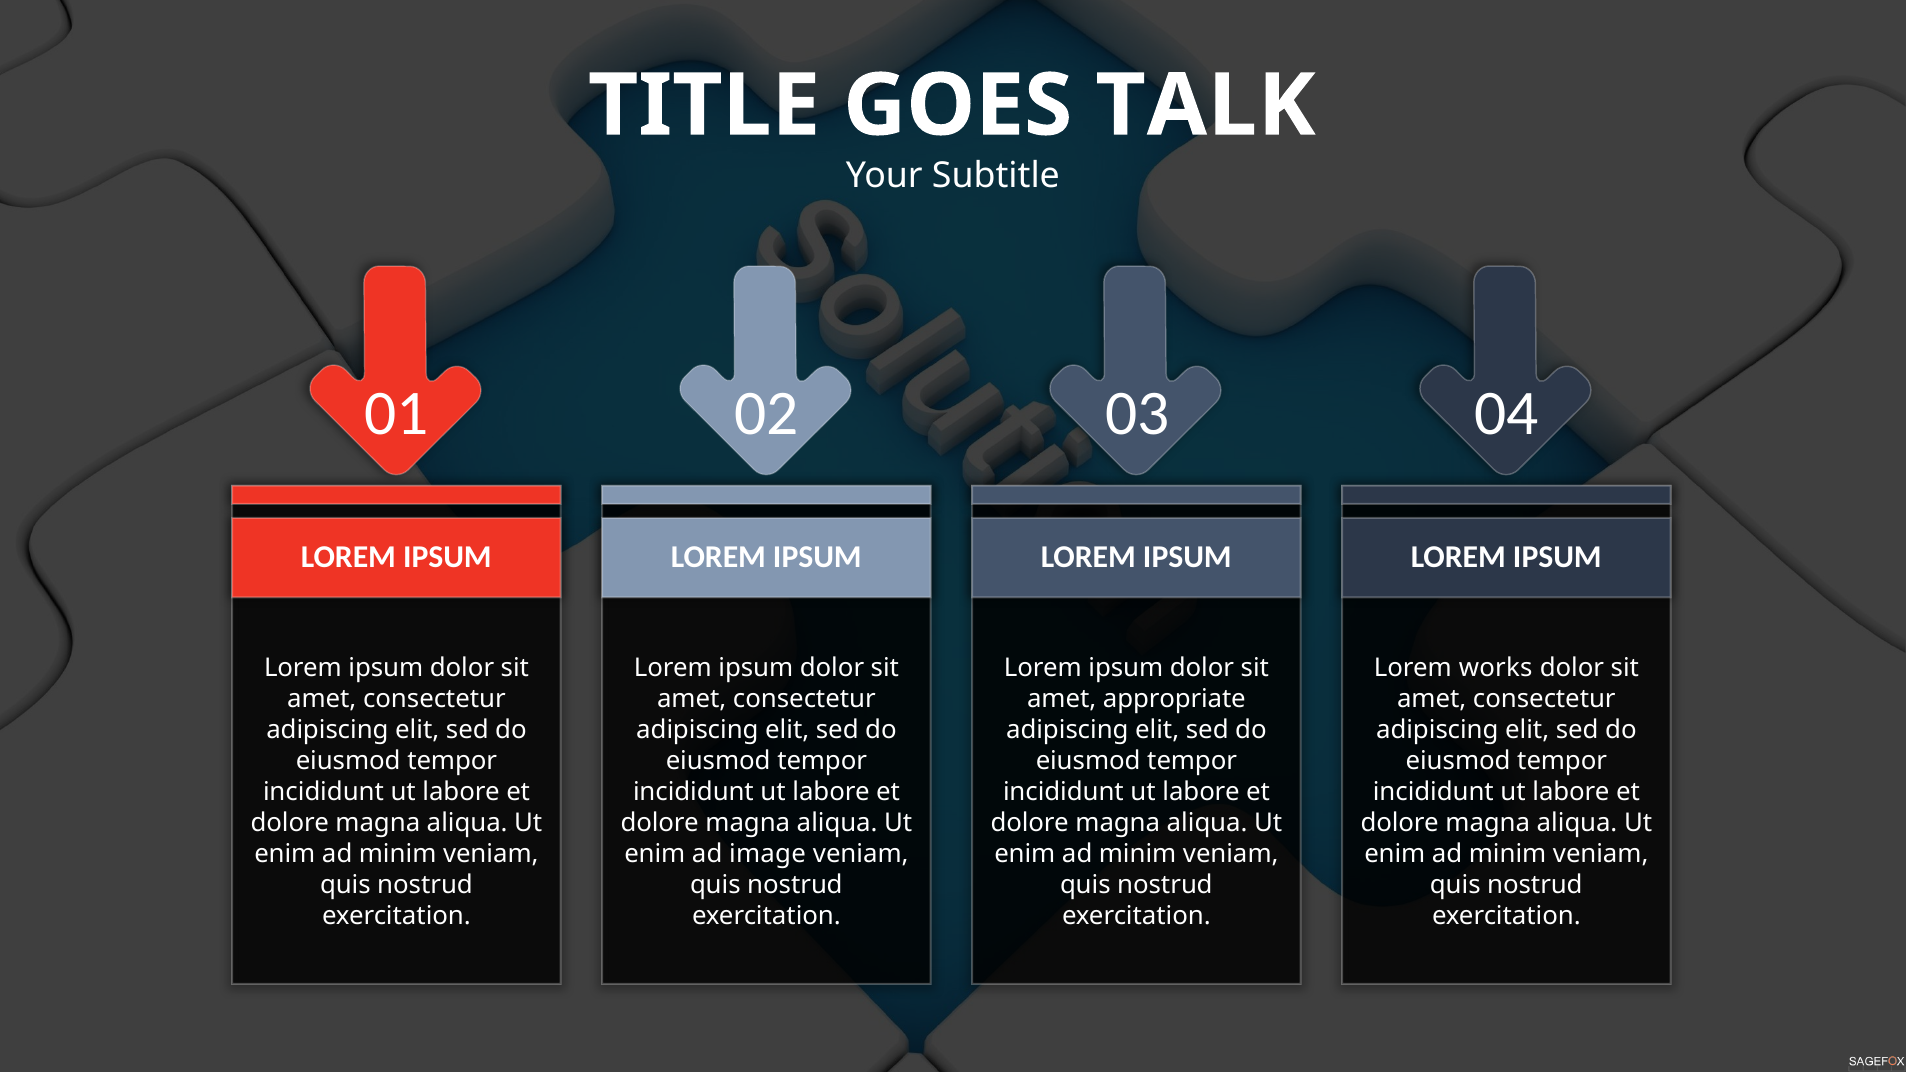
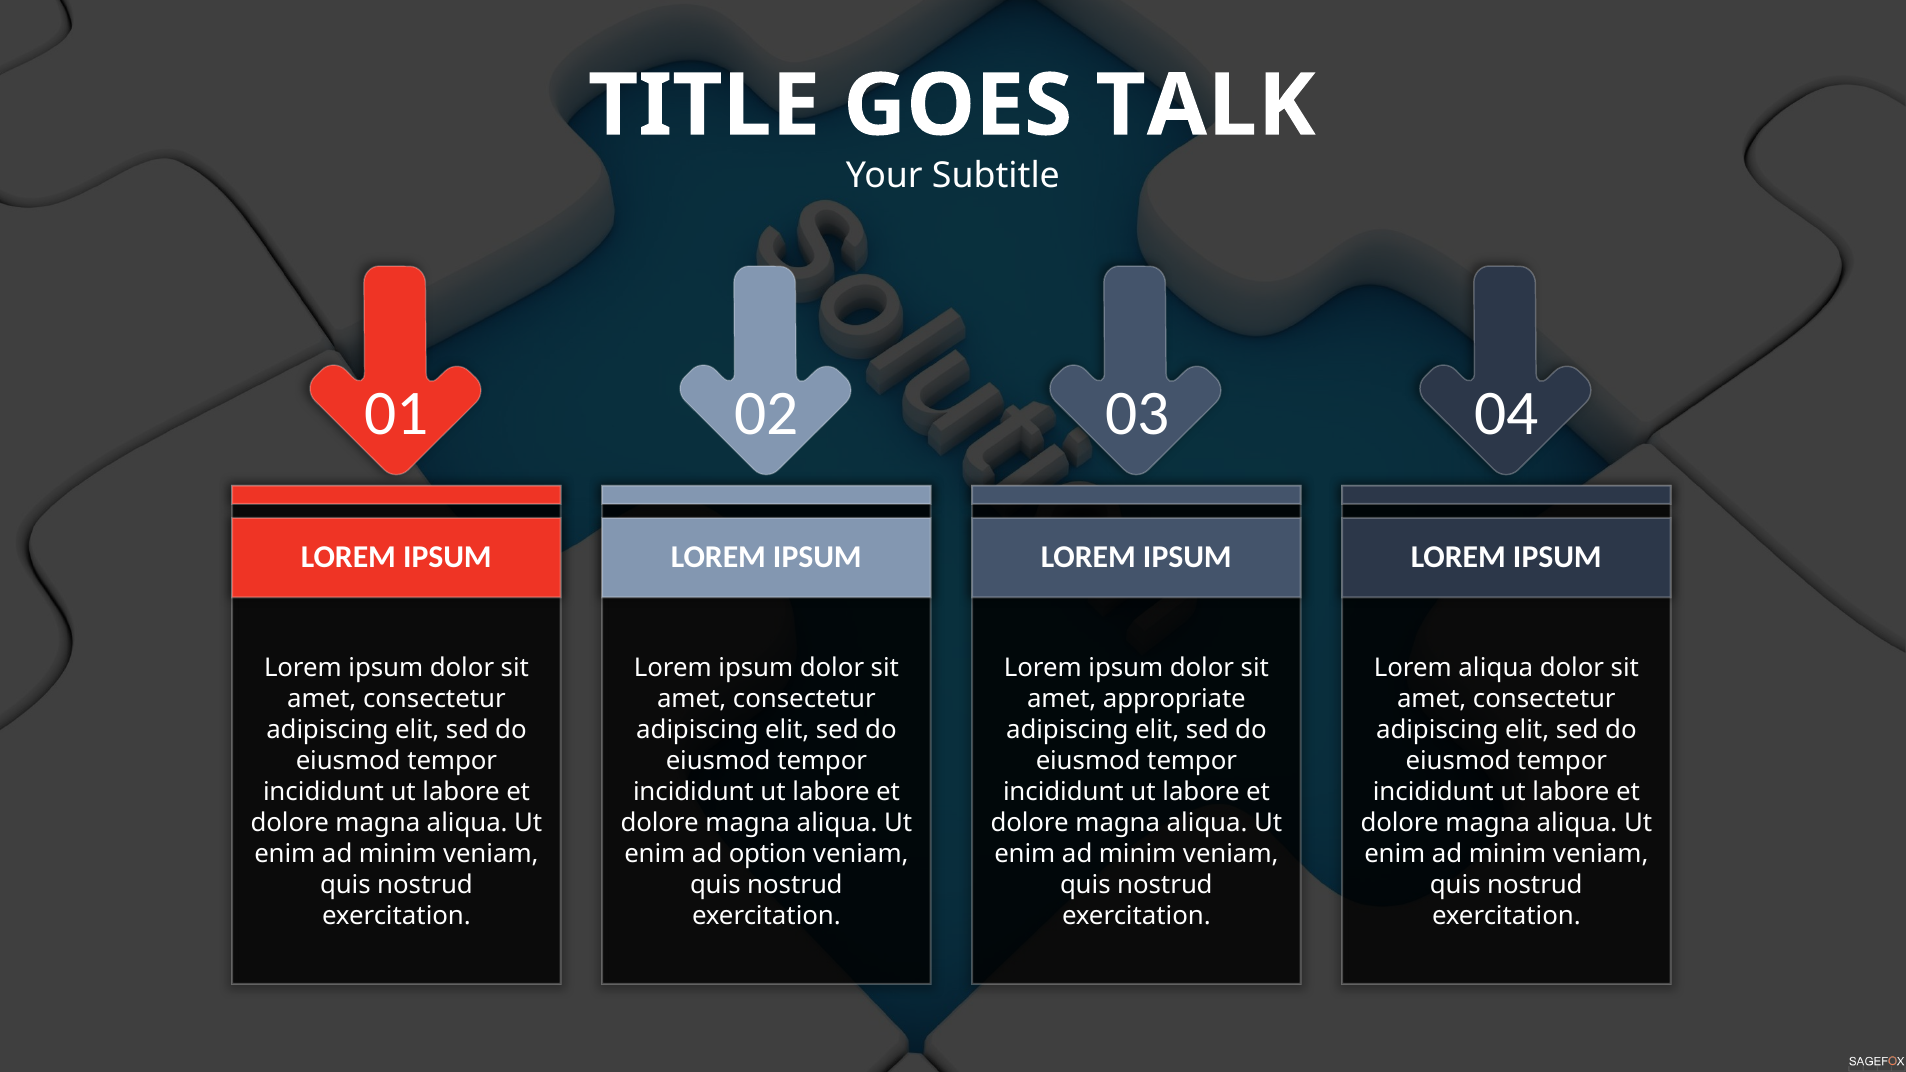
Lorem works: works -> aliqua
image: image -> option
